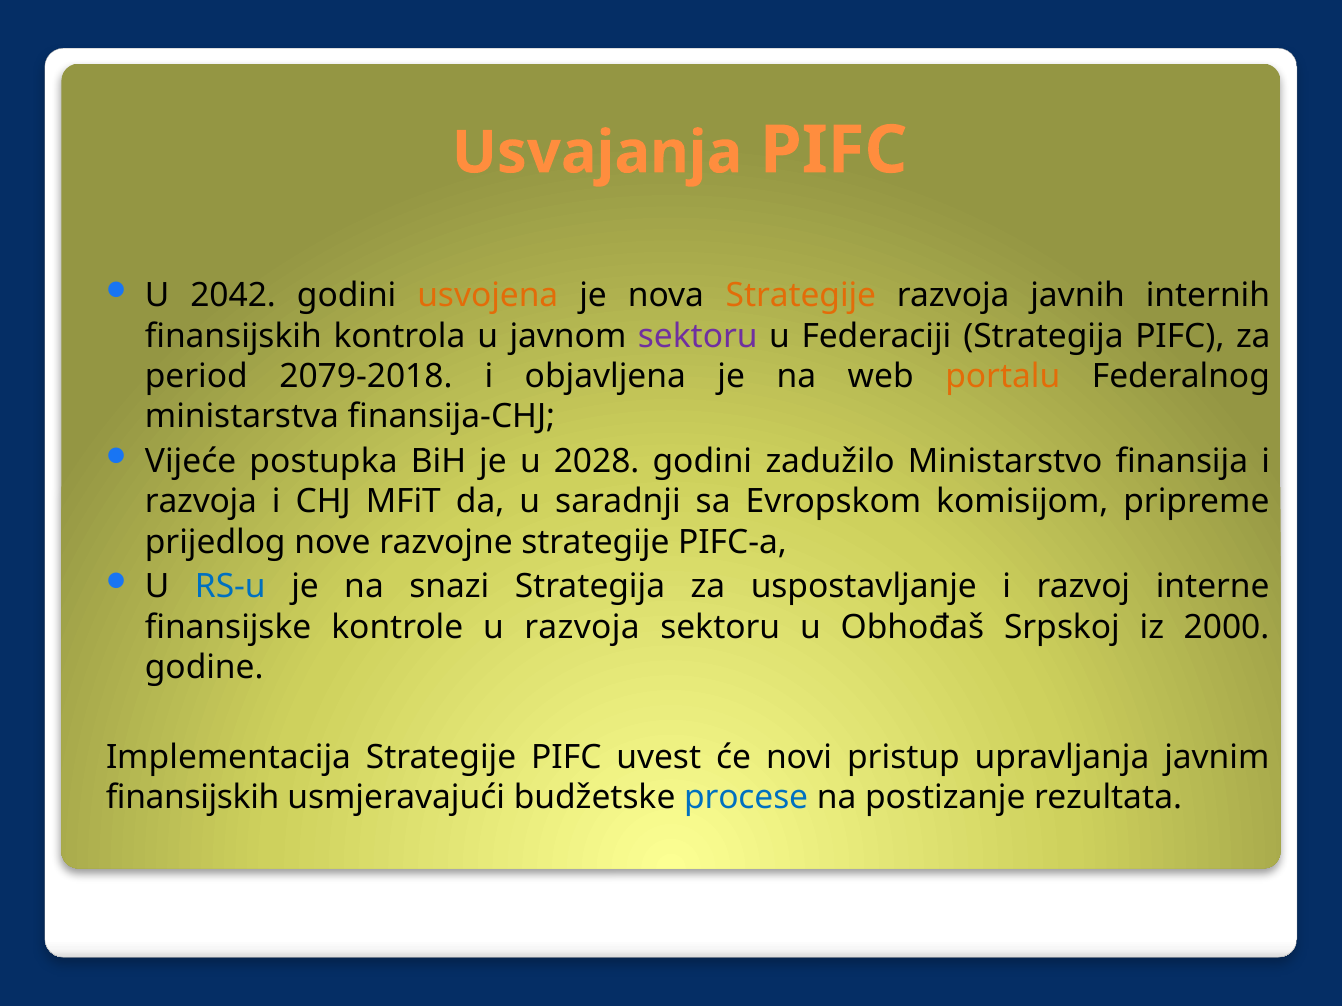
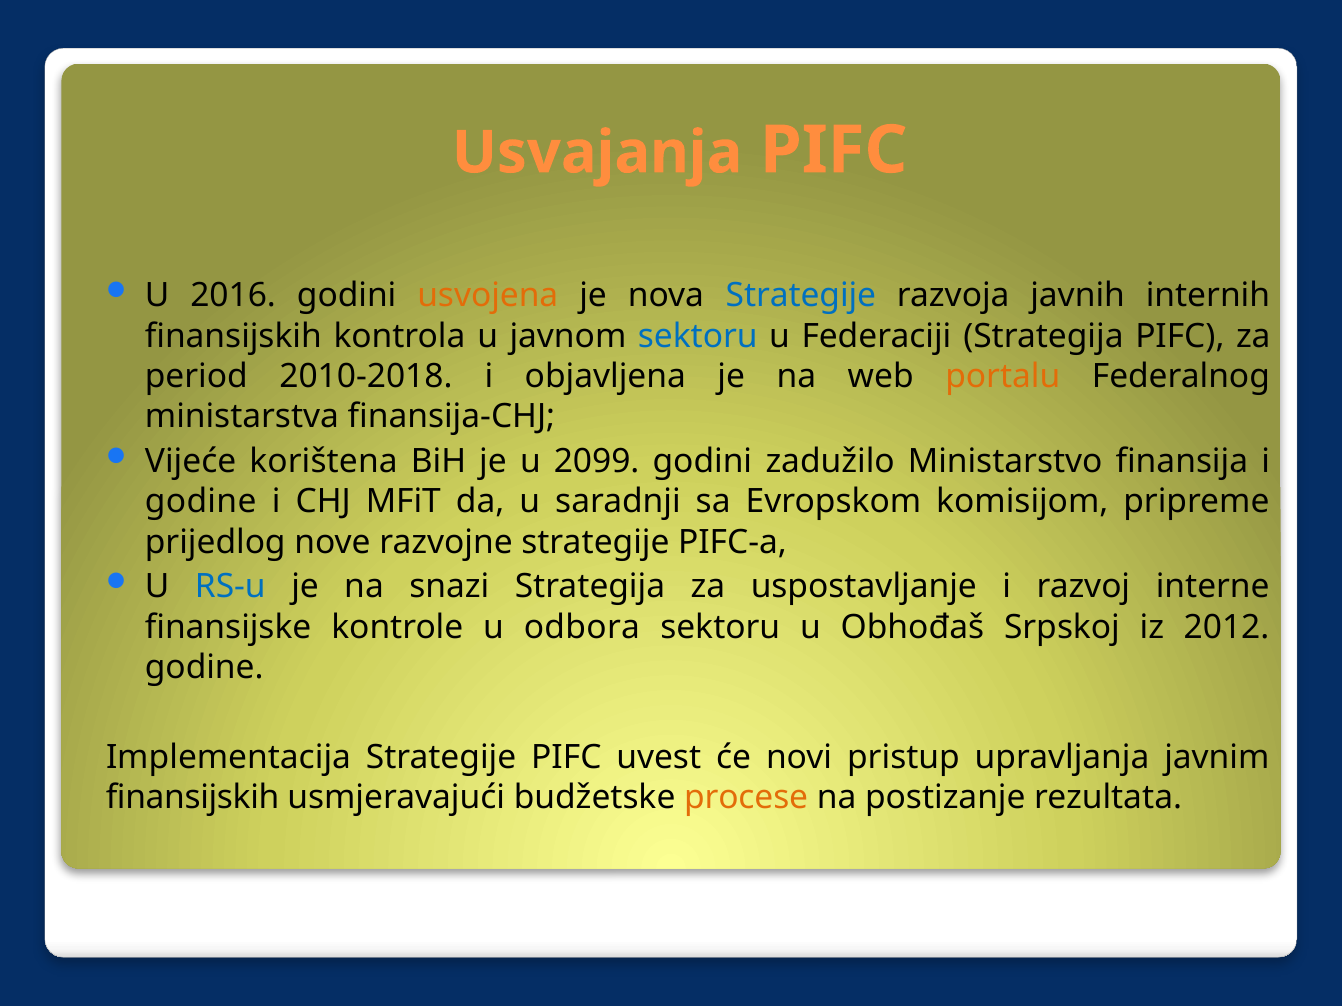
2042: 2042 -> 2016
Strategije at (801, 296) colour: orange -> blue
sektoru at (698, 336) colour: purple -> blue
2079-2018: 2079-2018 -> 2010-2018
postupka: postupka -> korištena
2028: 2028 -> 2099
razvoja at (201, 502): razvoja -> godine
u razvoja: razvoja -> odbora
2000: 2000 -> 2012
procese colour: blue -> orange
